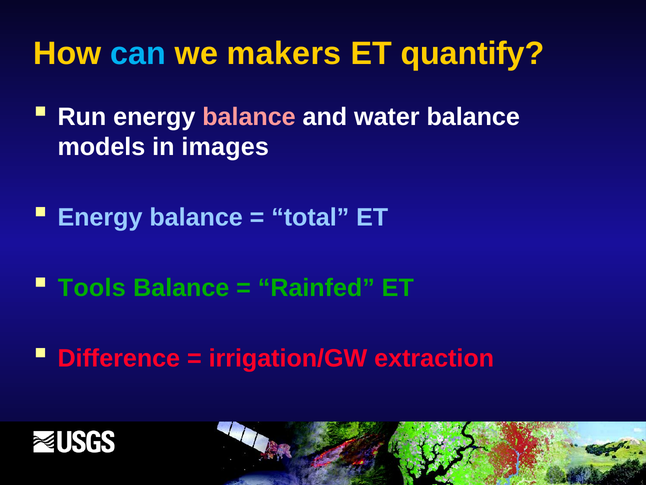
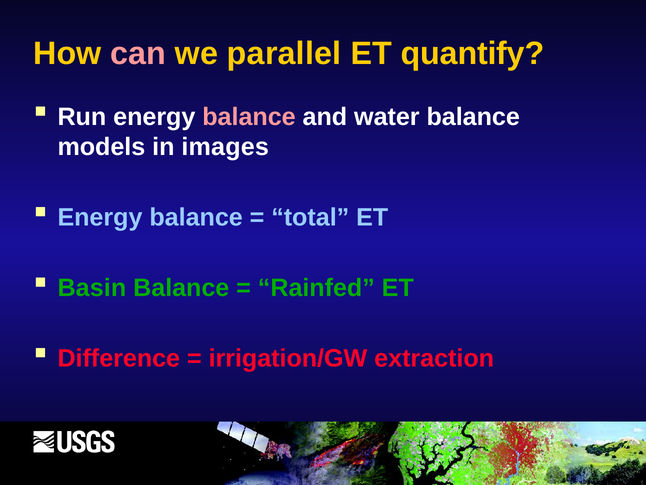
can colour: light blue -> pink
makers: makers -> parallel
Tools: Tools -> Basin
